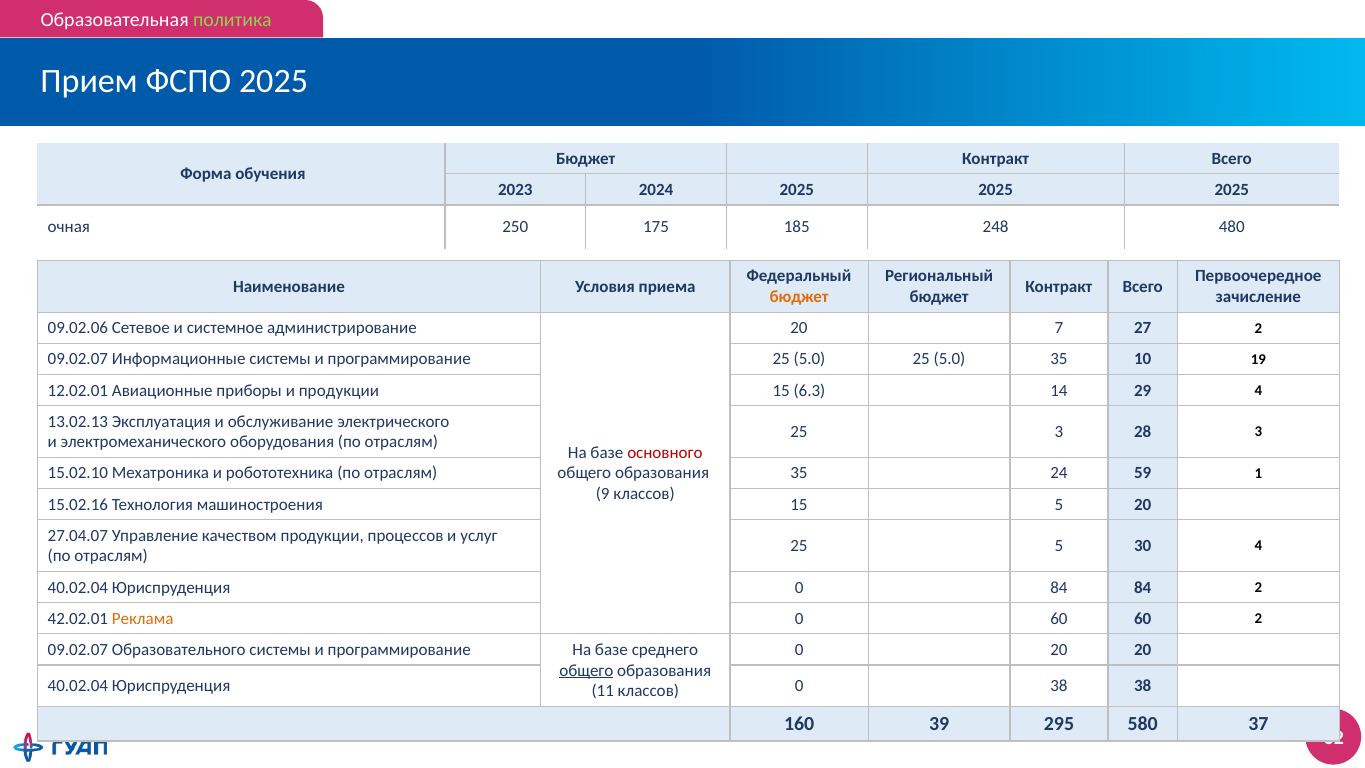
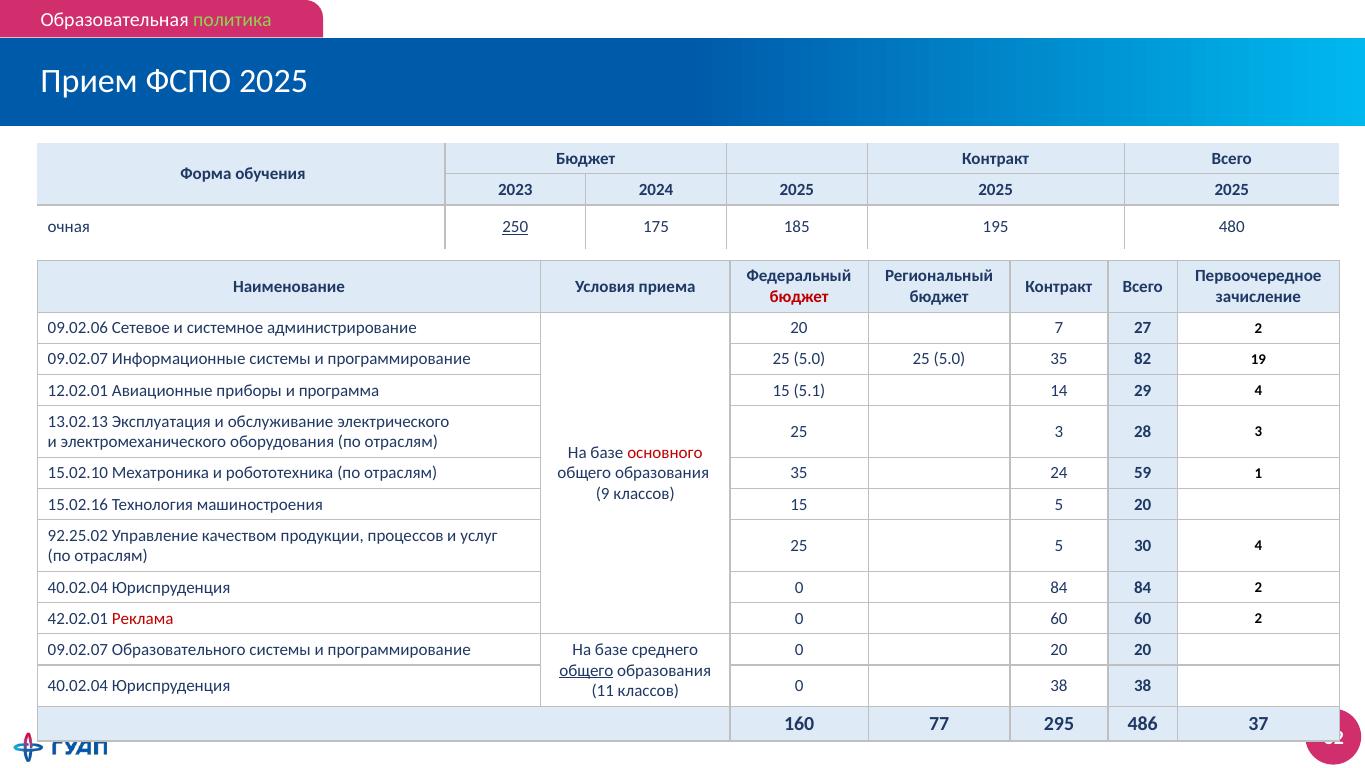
250 underline: none -> present
248: 248 -> 195
бюджет at (799, 297) colour: orange -> red
10: 10 -> 82
и продукции: продукции -> программа
6.3: 6.3 -> 5.1
27.04.07: 27.04.07 -> 92.25.02
Реклама colour: orange -> red
39: 39 -> 77
580: 580 -> 486
